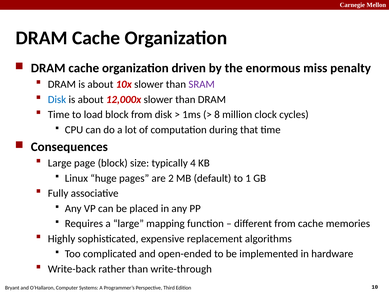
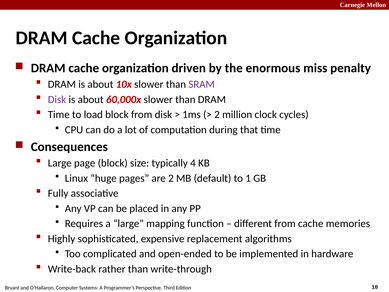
Disk at (57, 99) colour: blue -> purple
12,000x: 12,000x -> 60,000x
8 at (217, 115): 8 -> 2
